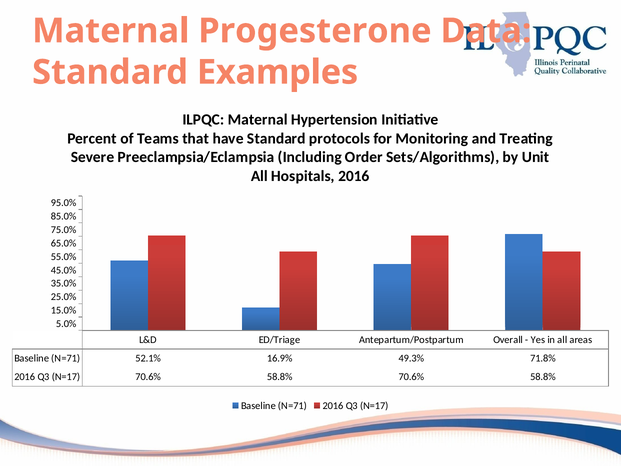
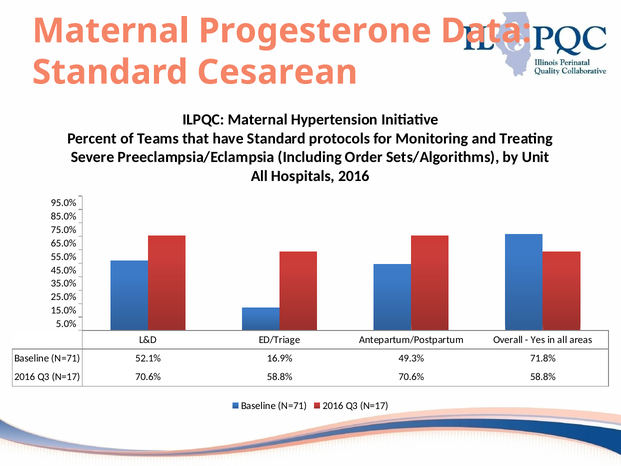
Examples: Examples -> Cesarean
